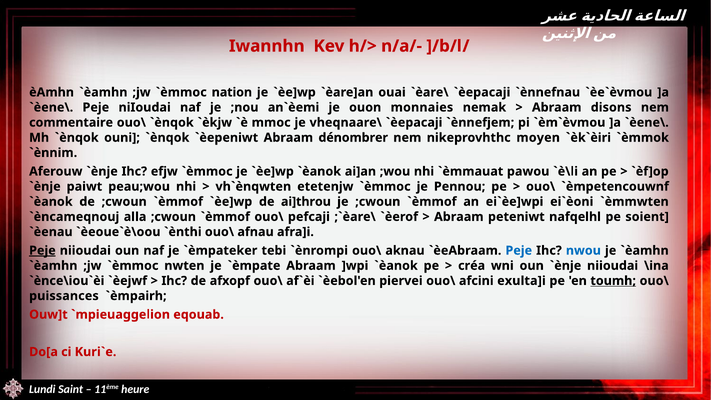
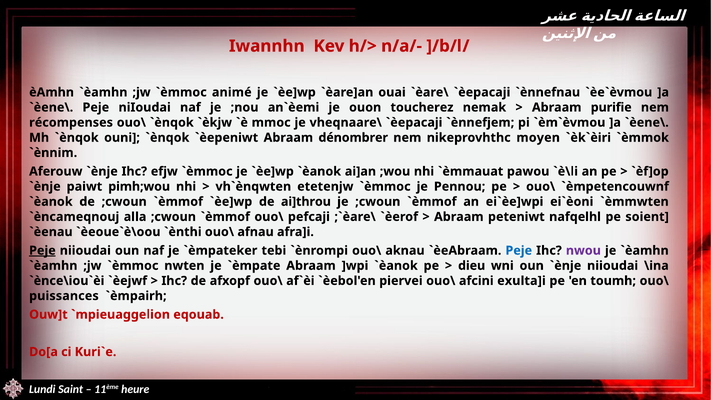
nation: nation -> animé
monnaies: monnaies -> toucherez
disons: disons -> purifie
commentaire: commentaire -> récompenses
peau;wou: peau;wou -> pimh;wou
nwou colour: blue -> purple
créa: créa -> dieu
toumh underline: present -> none
